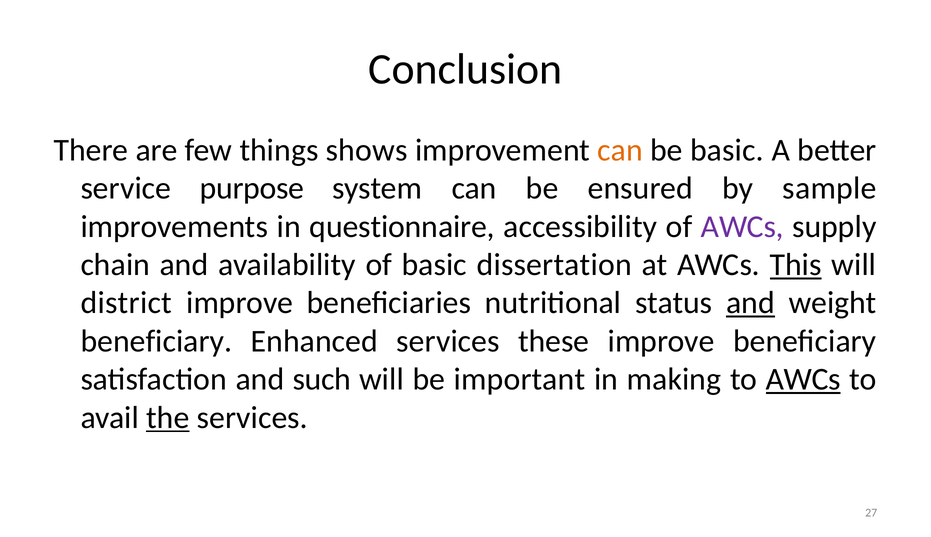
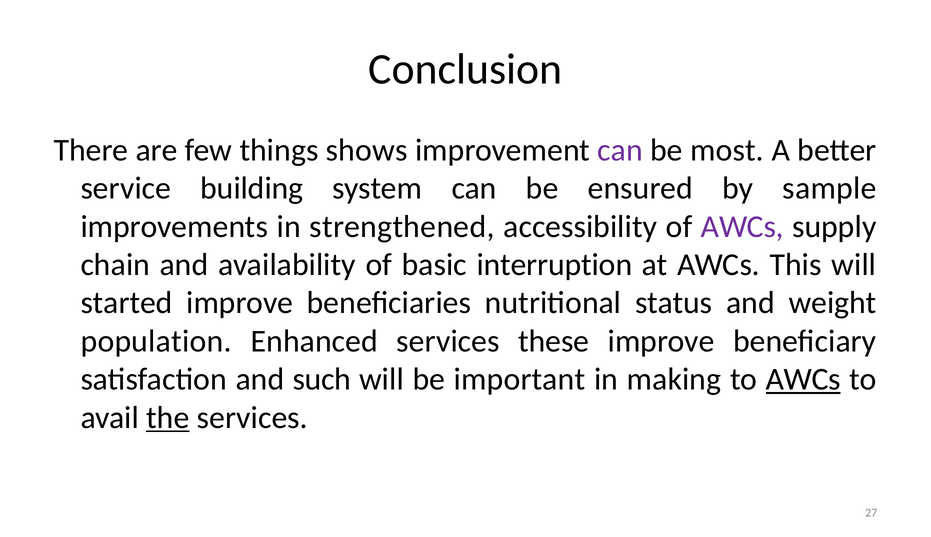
can at (620, 150) colour: orange -> purple
be basic: basic -> most
purpose: purpose -> building
questionnaire: questionnaire -> strengthened
dissertation: dissertation -> interruption
This underline: present -> none
district: district -> started
and at (751, 303) underline: present -> none
beneficiary at (156, 341): beneficiary -> population
